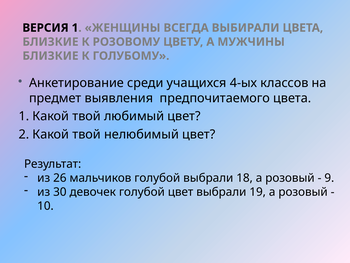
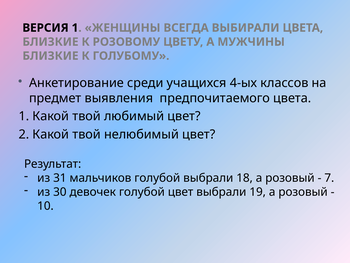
26: 26 -> 31
9: 9 -> 7
